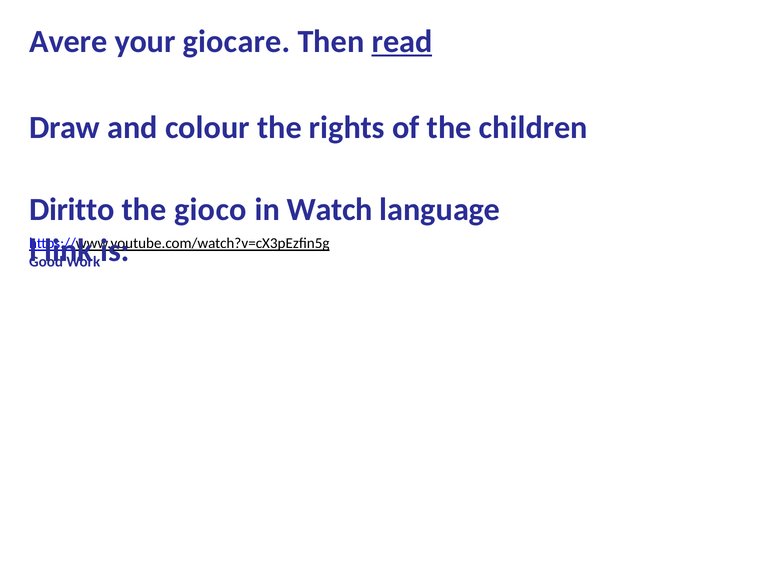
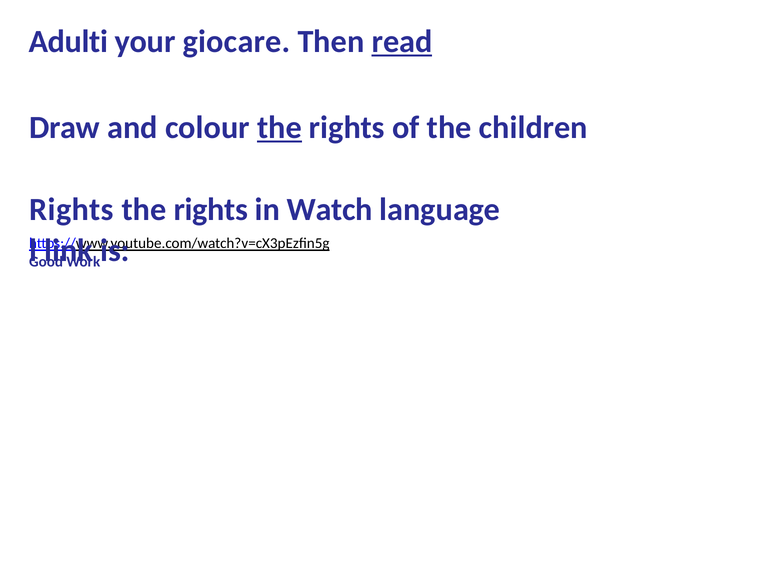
Avere: Avere -> Adulti
the at (279, 128) underline: none -> present
Diritto at (72, 210): Diritto -> Rights
gioco at (210, 210): gioco -> rights
